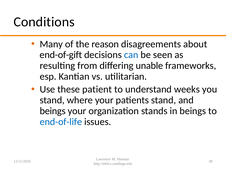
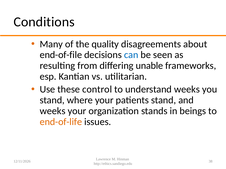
reason: reason -> quality
end-of-gift: end-of-gift -> end-of-file
patient: patient -> control
beings at (53, 111): beings -> weeks
end-of-life colour: blue -> orange
